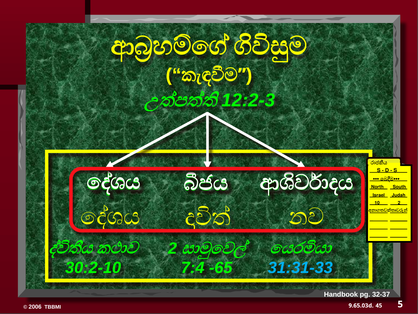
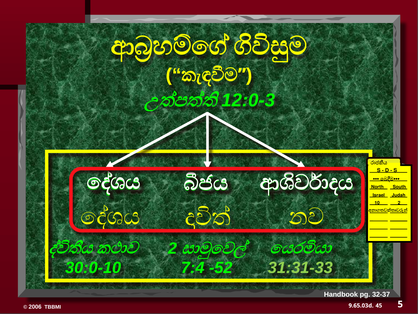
12:2-3: 12:2-3 -> 12:0-3
31:31-33 colour: light blue -> light green
30:2-10: 30:2-10 -> 30:0-10
-65: -65 -> -52
